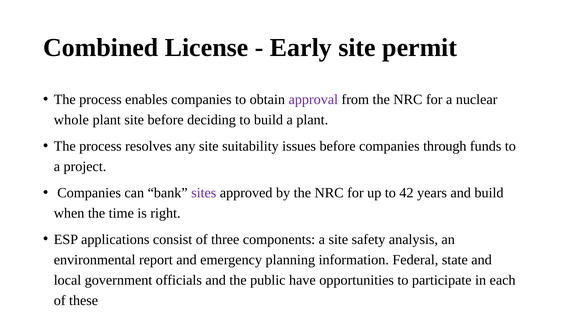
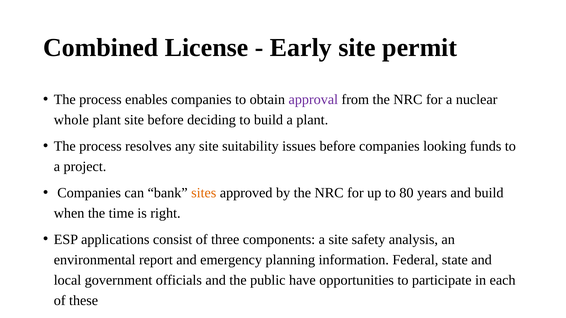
through: through -> looking
sites colour: purple -> orange
42: 42 -> 80
